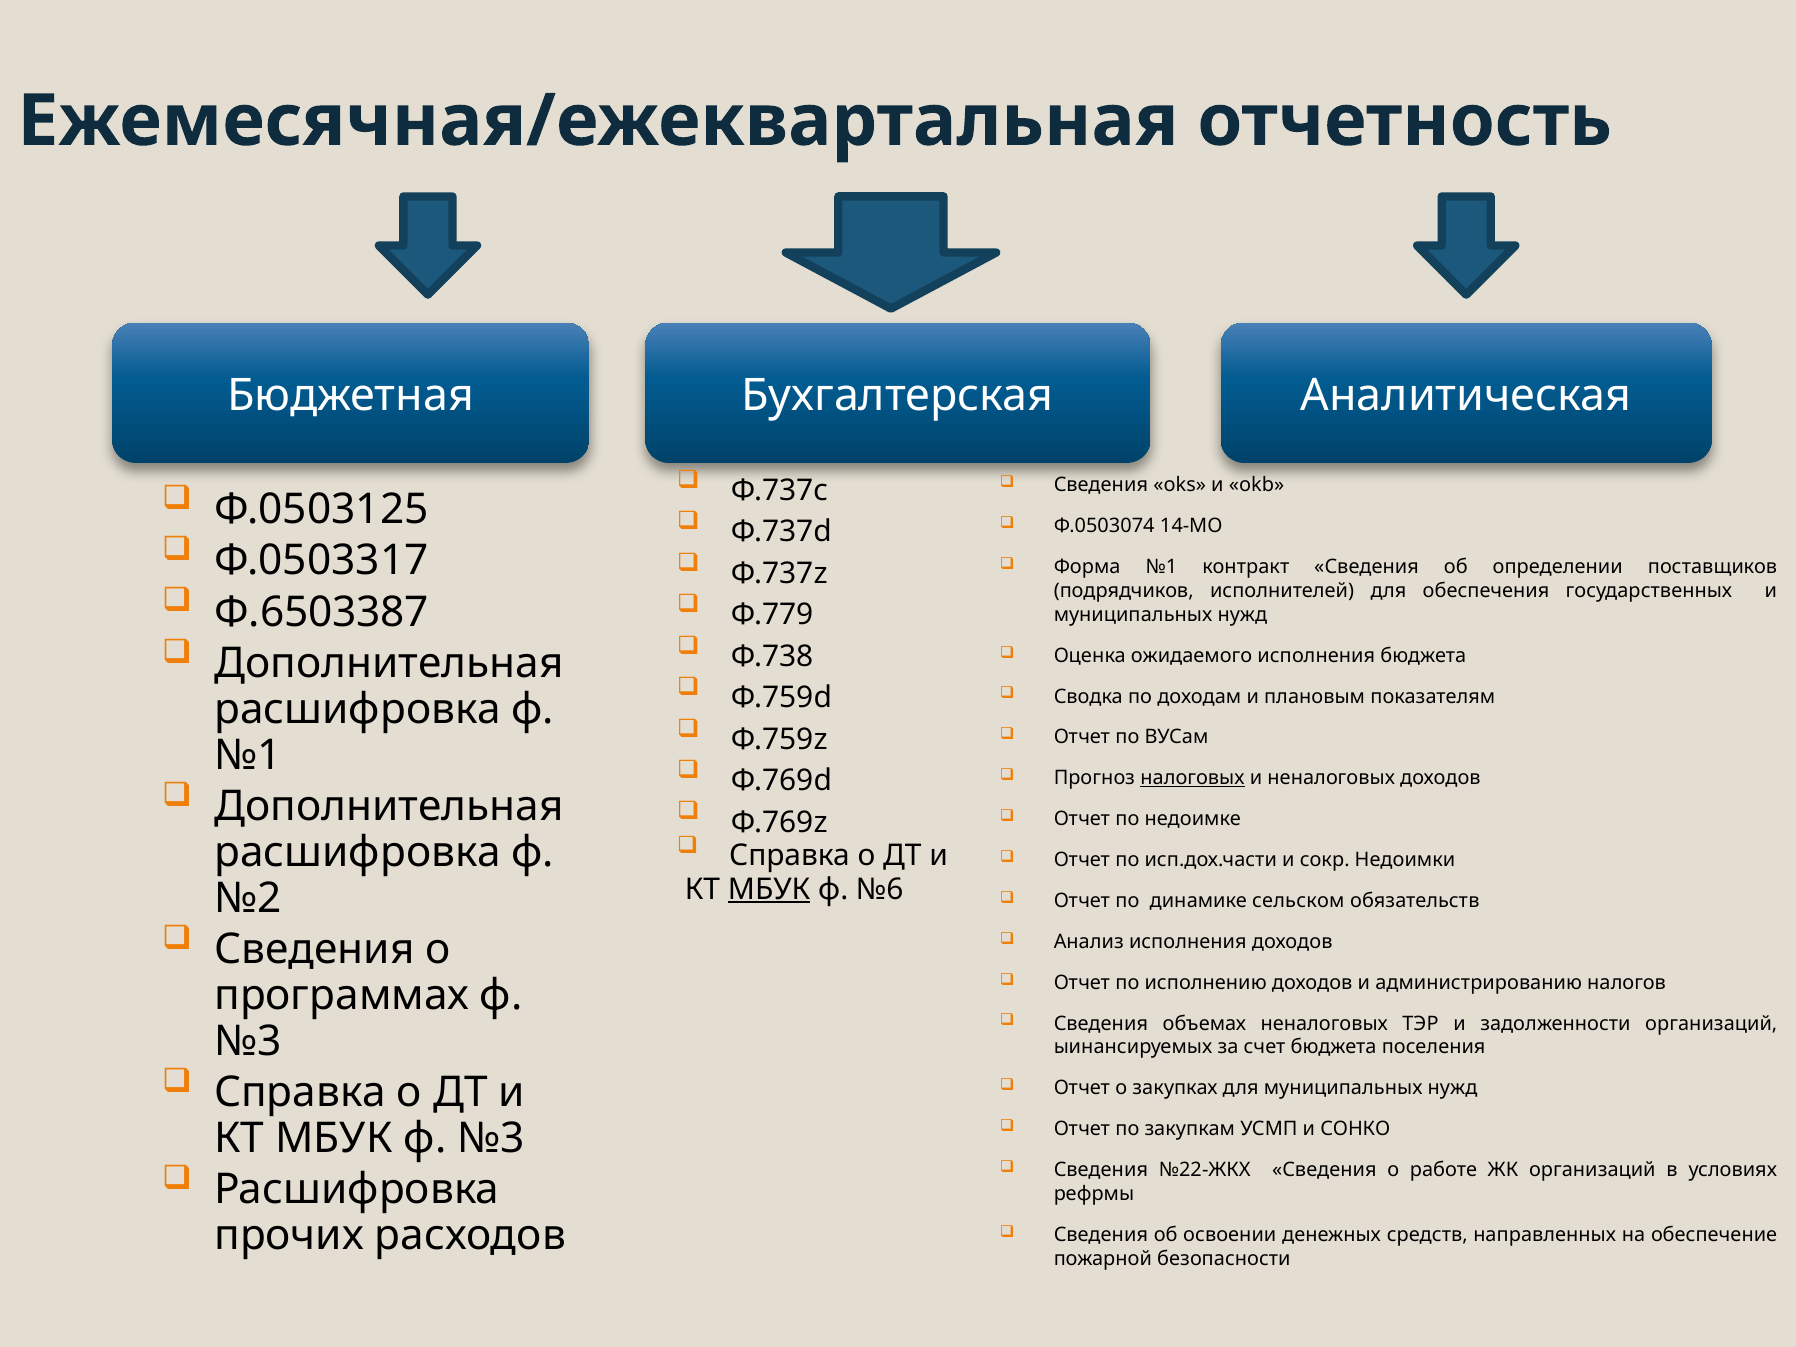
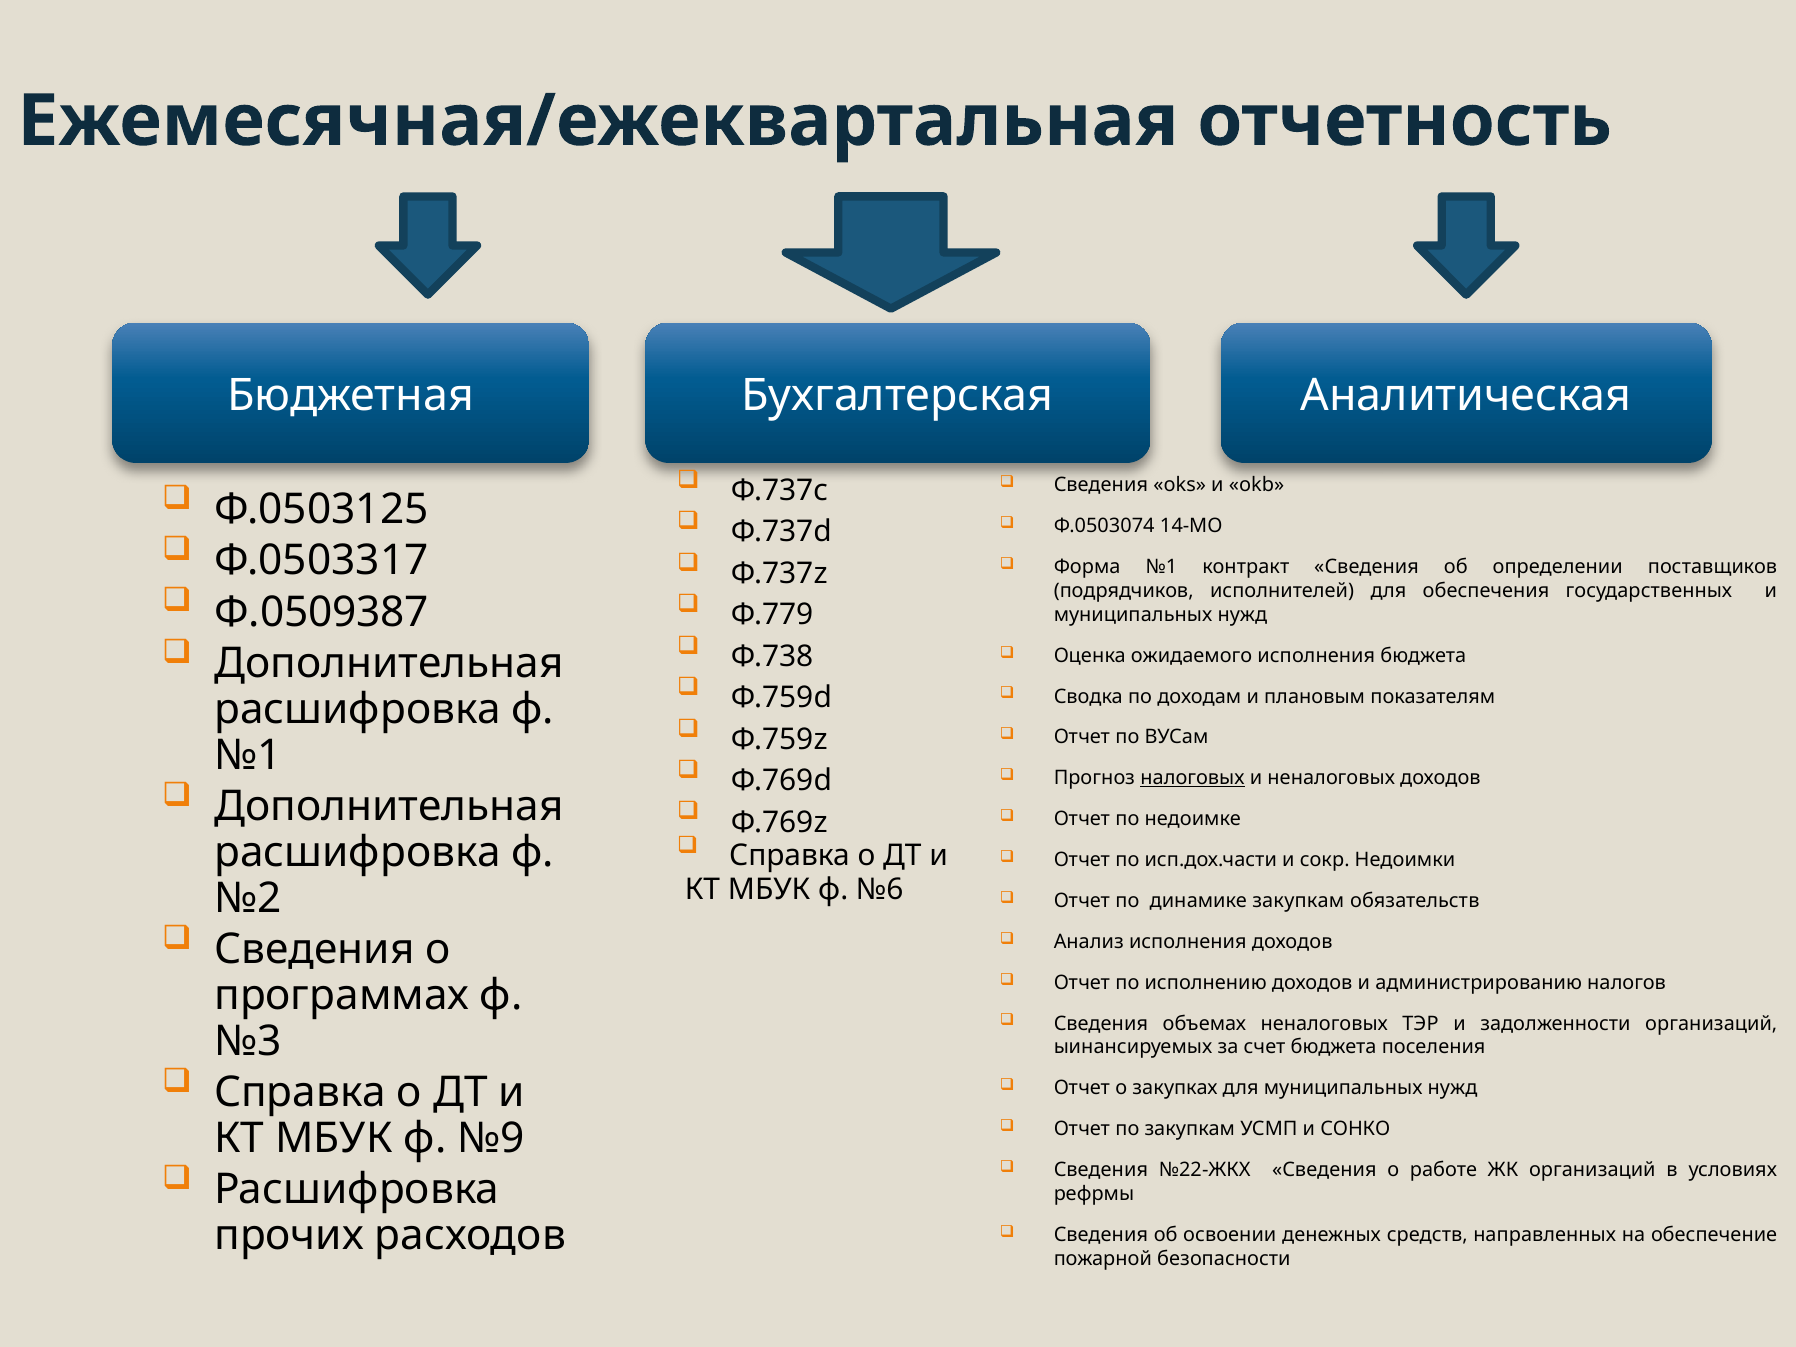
Ф.6503387: Ф.6503387 -> Ф.0509387
МБУК at (769, 889) underline: present -> none
динамике сельском: сельском -> закупкам
МБУК ф №3: №3 -> №9
